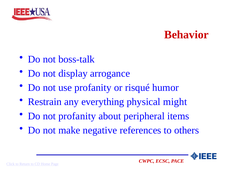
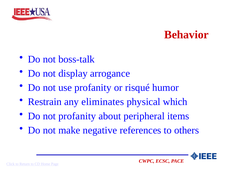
everything: everything -> eliminates
might: might -> which
